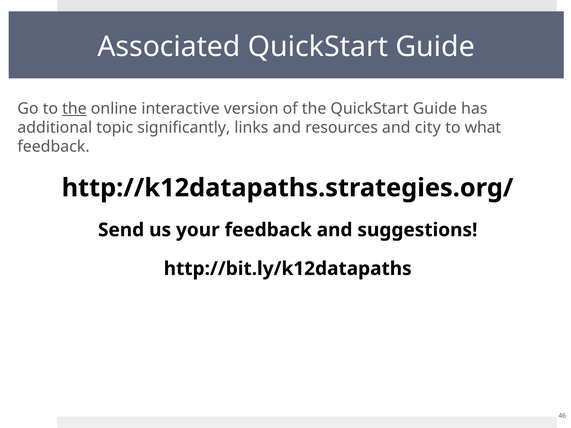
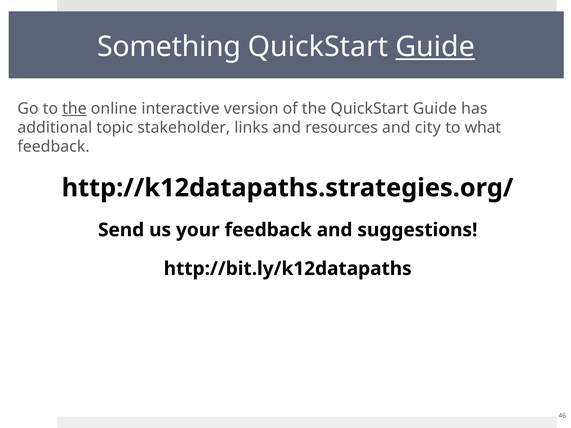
Associated: Associated -> Something
Guide at (435, 47) underline: none -> present
significantly: significantly -> stakeholder
